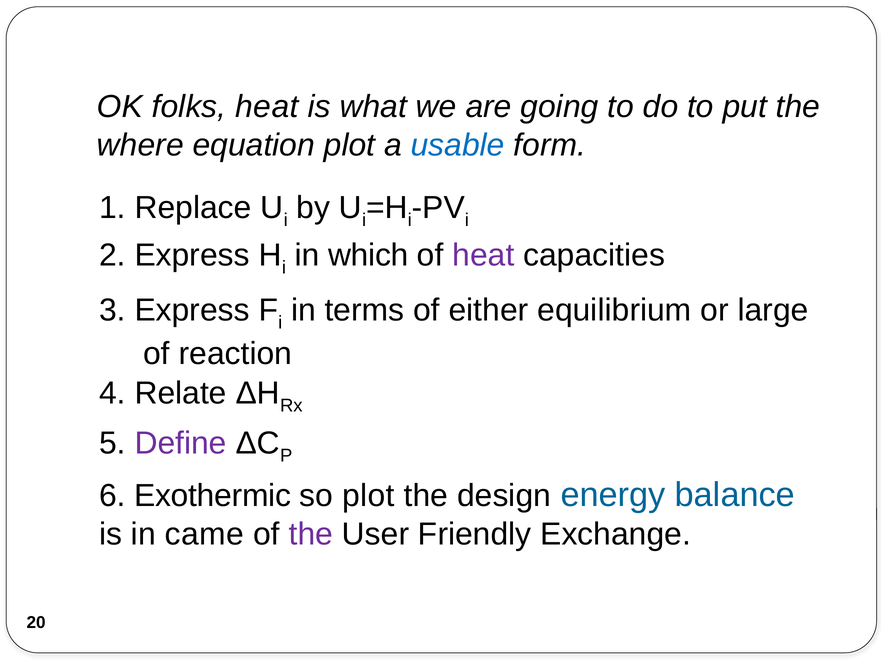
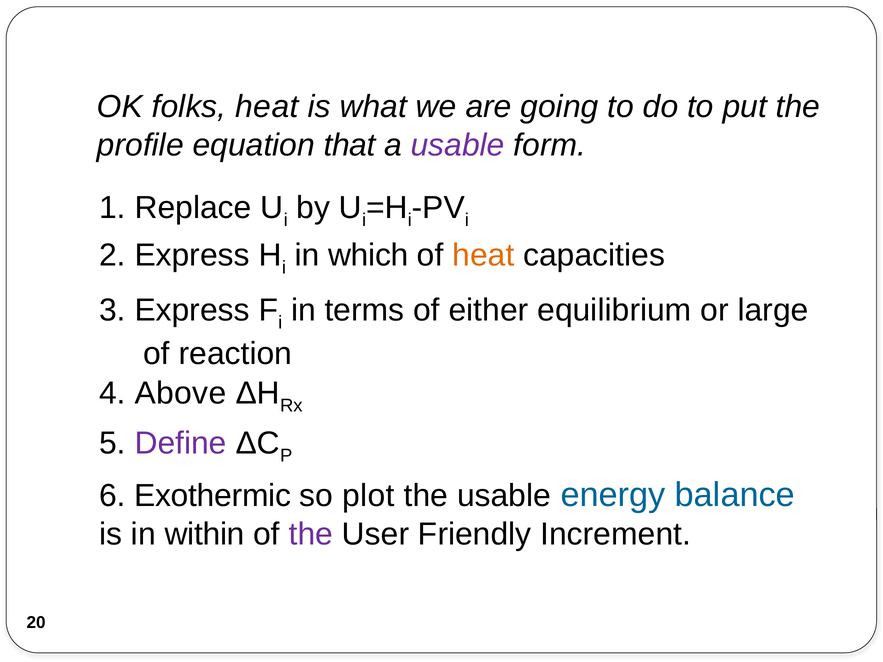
where: where -> profile
equation plot: plot -> that
usable at (458, 145) colour: blue -> purple
heat at (483, 255) colour: purple -> orange
Relate: Relate -> Above
the design: design -> usable
came: came -> within
Exchange: Exchange -> Increment
